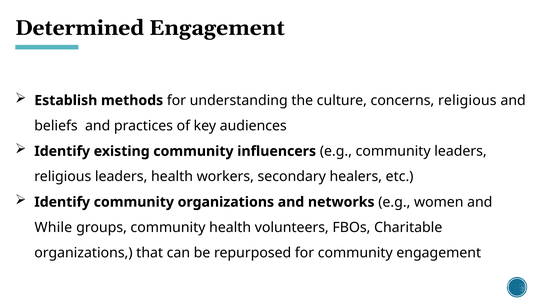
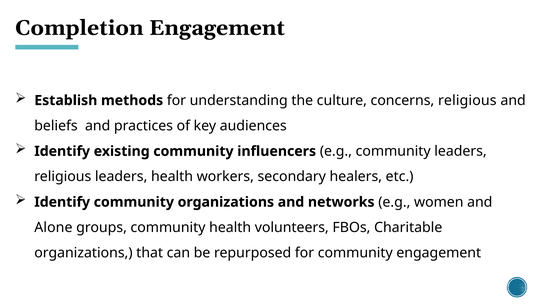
Determined: Determined -> Completion
While: While -> Alone
